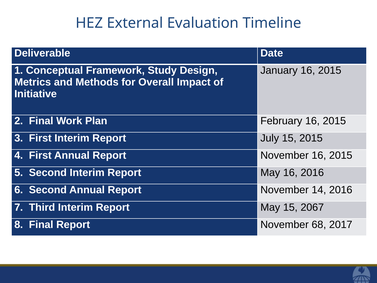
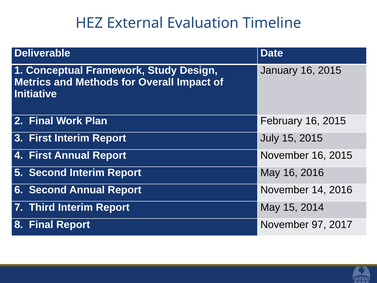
2067: 2067 -> 2014
68: 68 -> 97
